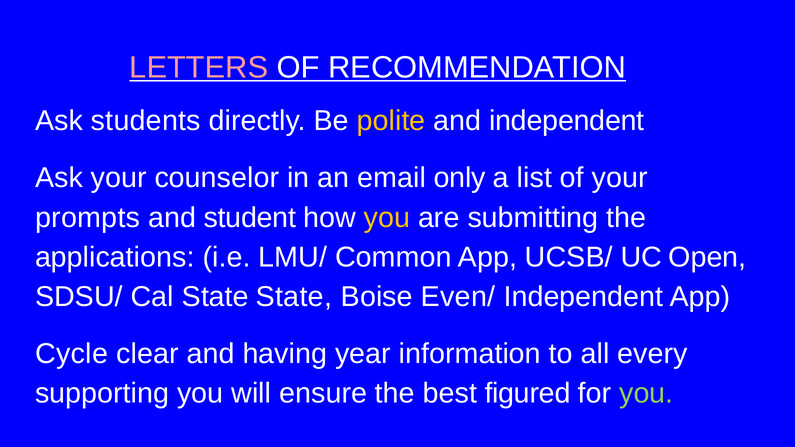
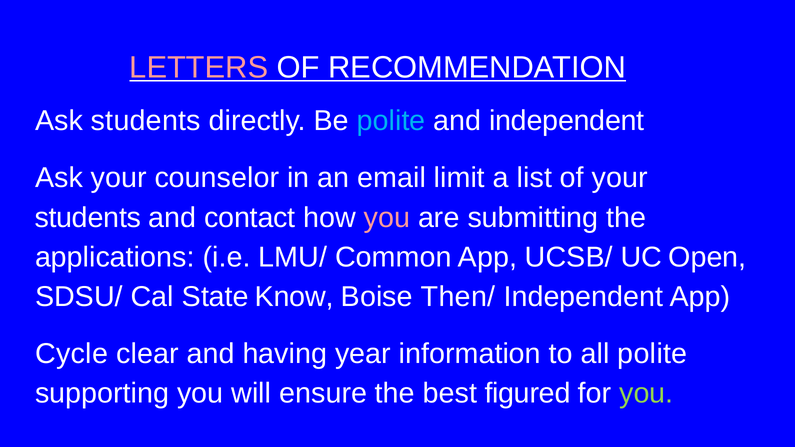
polite at (391, 121) colour: yellow -> light blue
only: only -> limit
prompts at (88, 218): prompts -> students
student: student -> contact
you at (387, 218) colour: yellow -> pink
State State: State -> Know
Even/: Even/ -> Then/
all every: every -> polite
